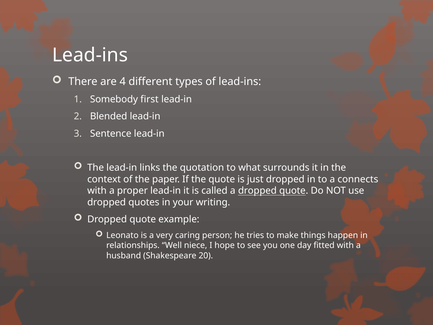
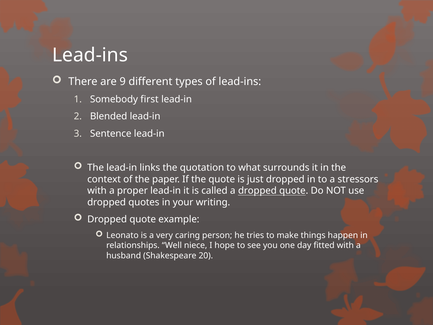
4: 4 -> 9
connects: connects -> stressors
